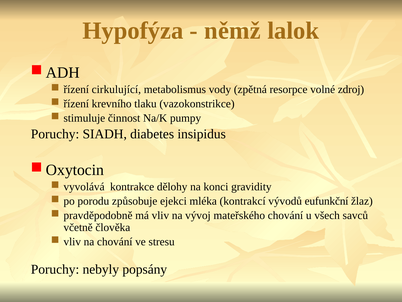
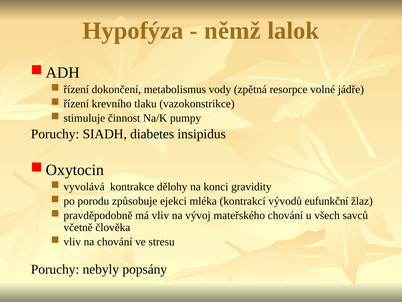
cirkulující: cirkulující -> dokončení
zdroj: zdroj -> jádře
